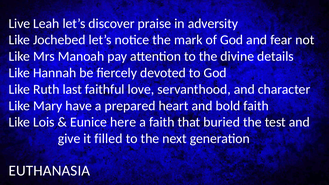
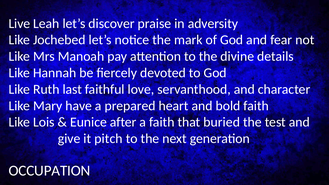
here: here -> after
filled: filled -> pitch
EUTHANASIA: EUTHANASIA -> OCCUPATION
